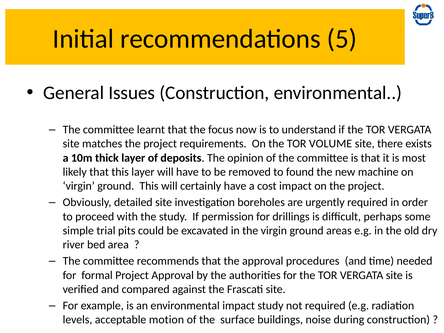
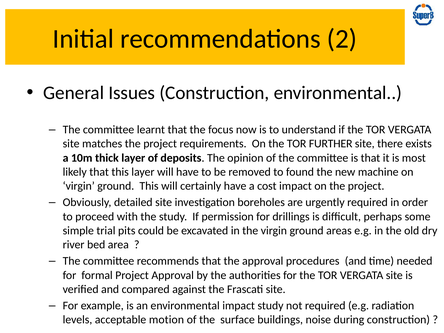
5: 5 -> 2
VOLUME: VOLUME -> FURTHER
